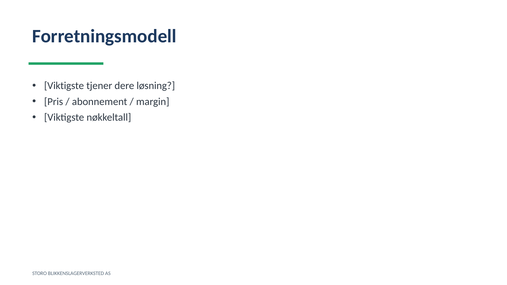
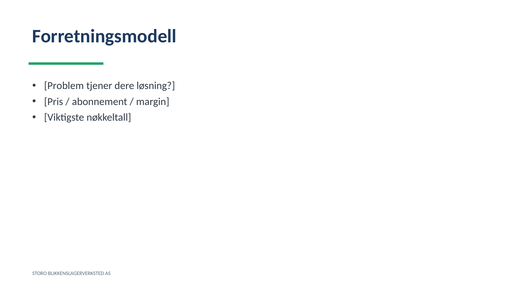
Viktigste at (64, 86): Viktigste -> Problem
